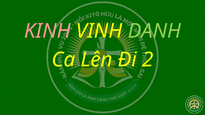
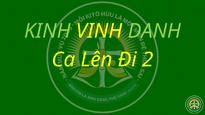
KINH colour: pink -> light green
